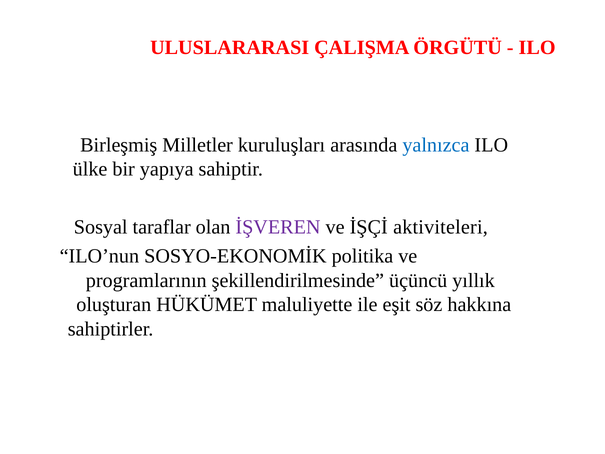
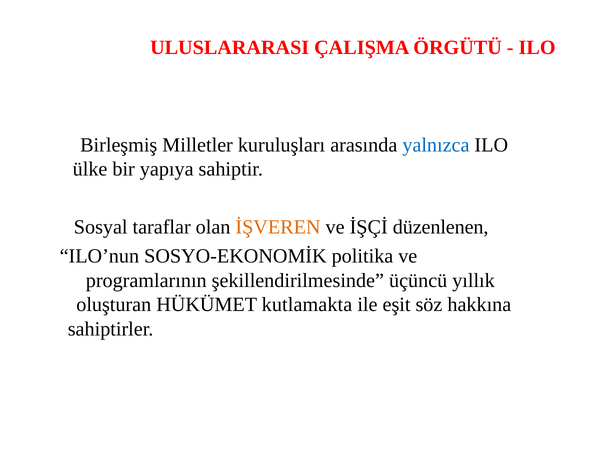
İŞVEREN colour: purple -> orange
aktiviteleri: aktiviteleri -> düzenlenen
maluliyette: maluliyette -> kutlamakta
